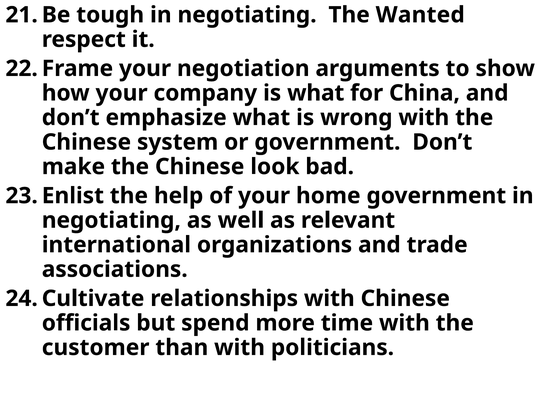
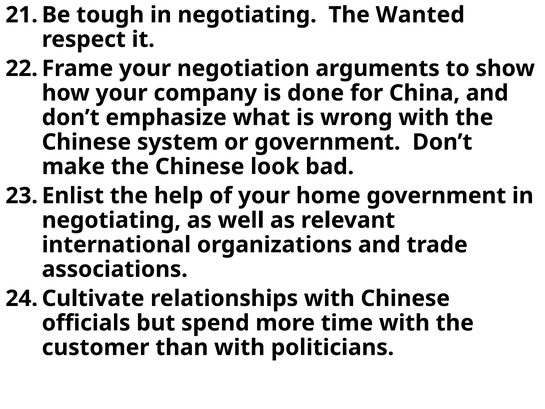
is what: what -> done
